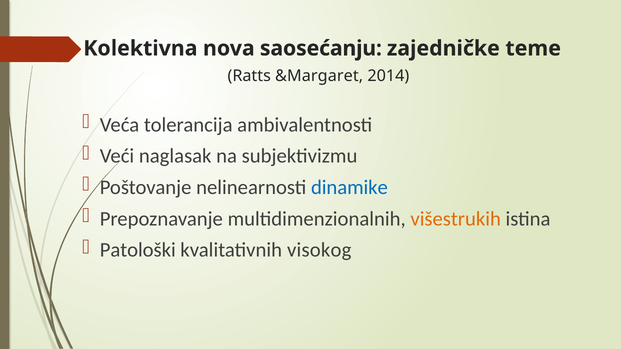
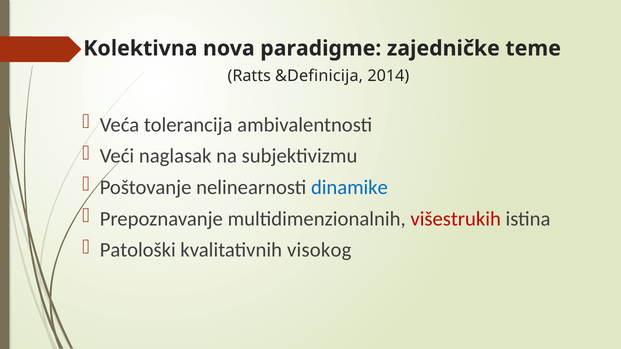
saosećanju: saosećanju -> paradigme
&Margaret: &Margaret -> &Definicija
višestrukih colour: orange -> red
